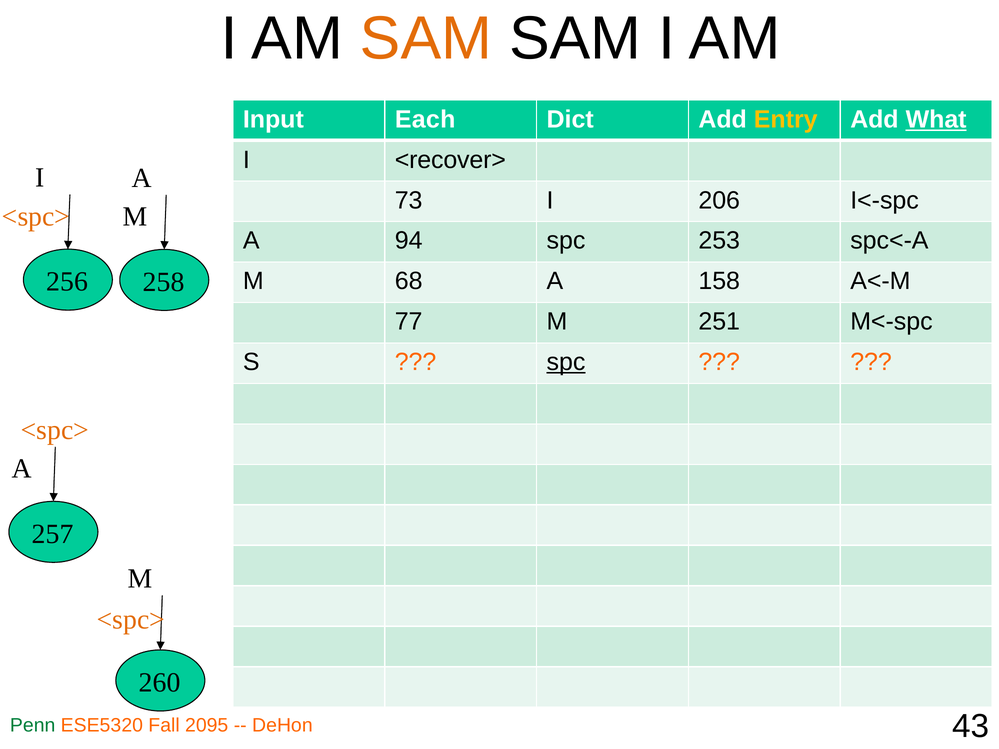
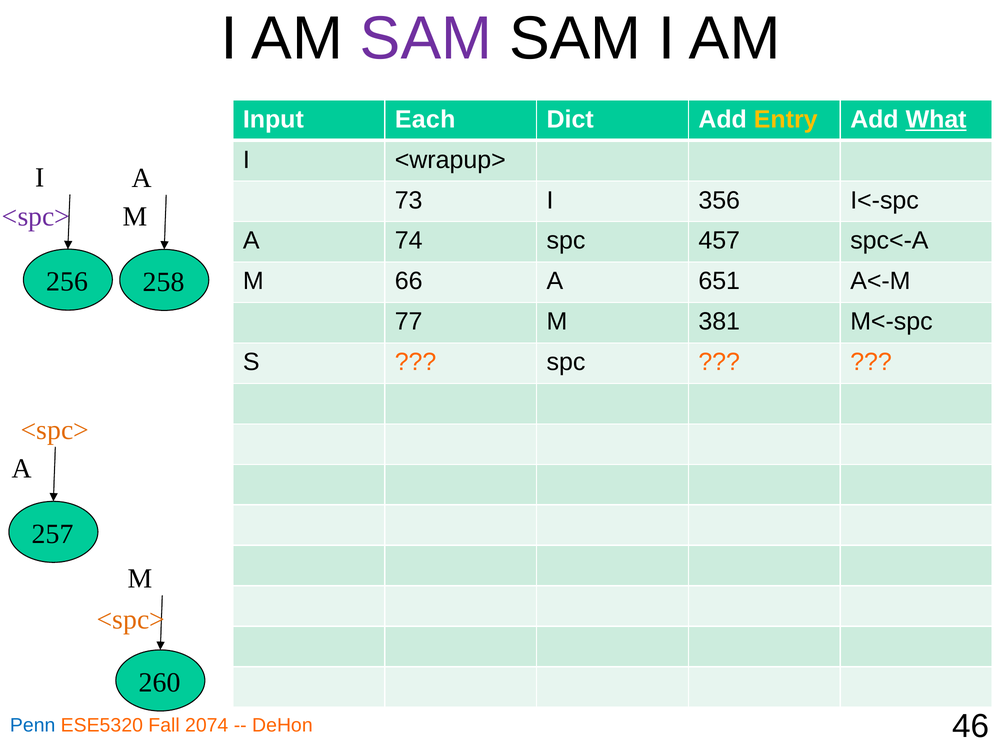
SAM at (426, 38) colour: orange -> purple
<recover>: <recover> -> <wrapup>
206: 206 -> 356
<spc> at (36, 217) colour: orange -> purple
94: 94 -> 74
253: 253 -> 457
68: 68 -> 66
158: 158 -> 651
251: 251 -> 381
spc at (566, 362) underline: present -> none
Penn colour: green -> blue
2095: 2095 -> 2074
43: 43 -> 46
